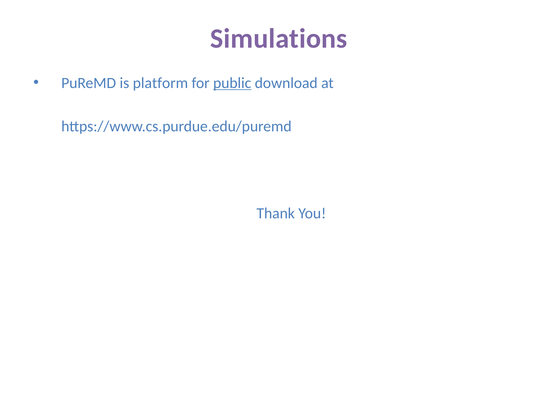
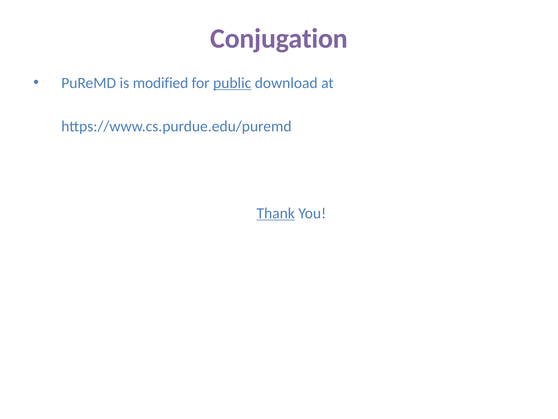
Simulations: Simulations -> Conjugation
platform: platform -> modified
Thank underline: none -> present
